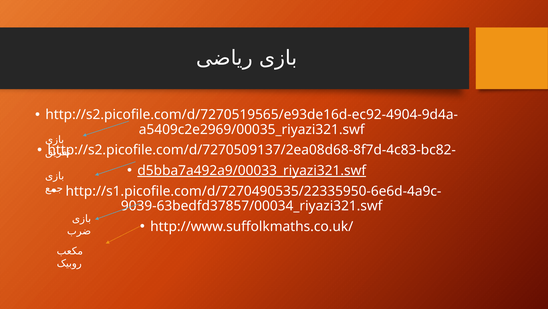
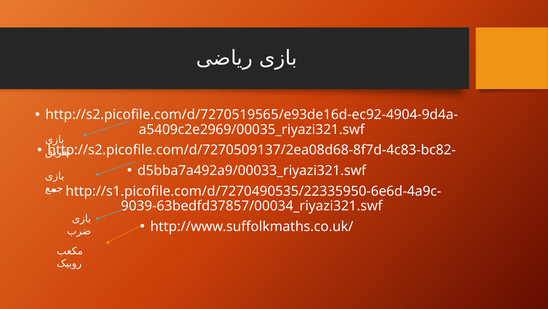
d5bba7a492a9/00033_riyazi321.swf underline: present -> none
